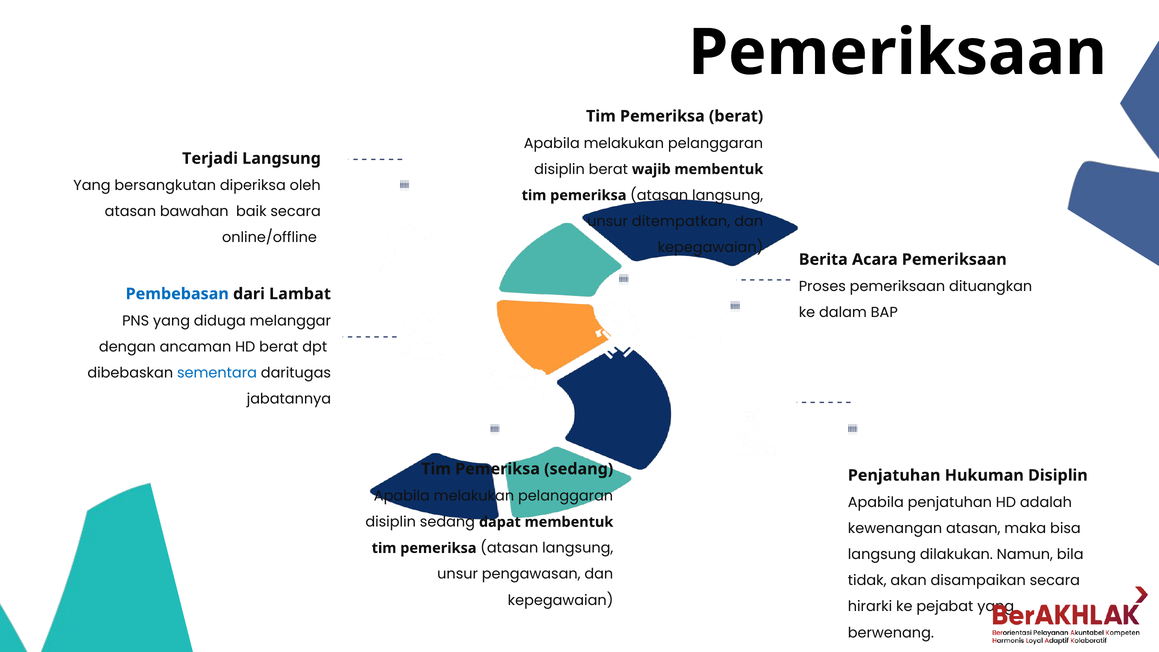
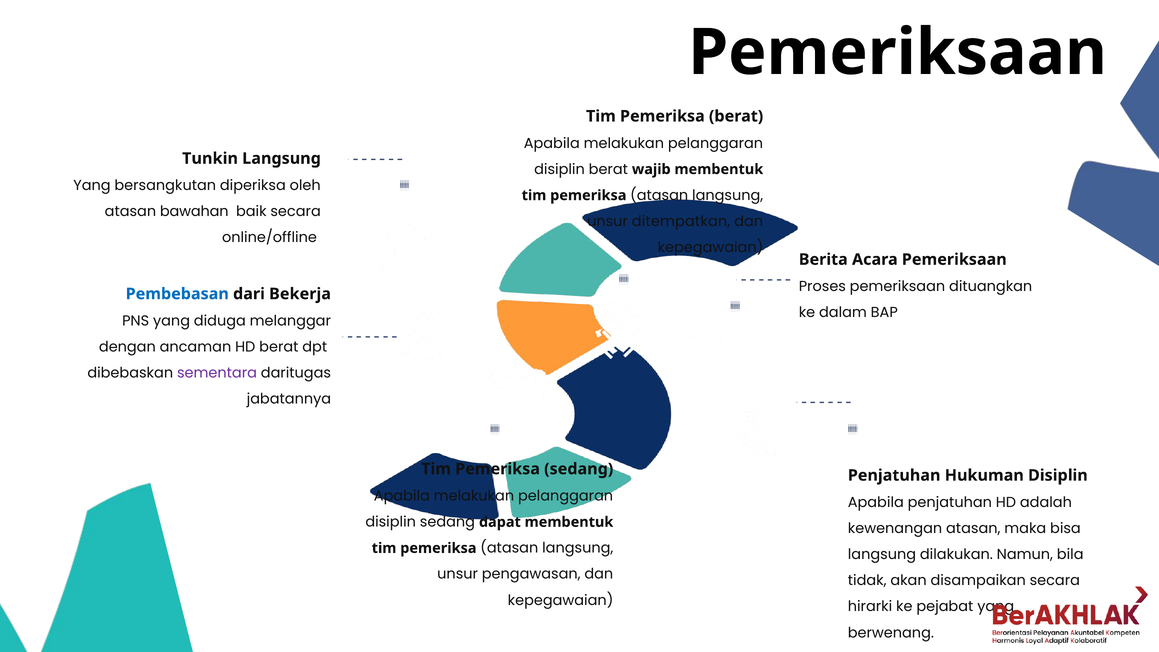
Terjadi: Terjadi -> Tunkin
Lambat: Lambat -> Bekerja
sementara colour: blue -> purple
